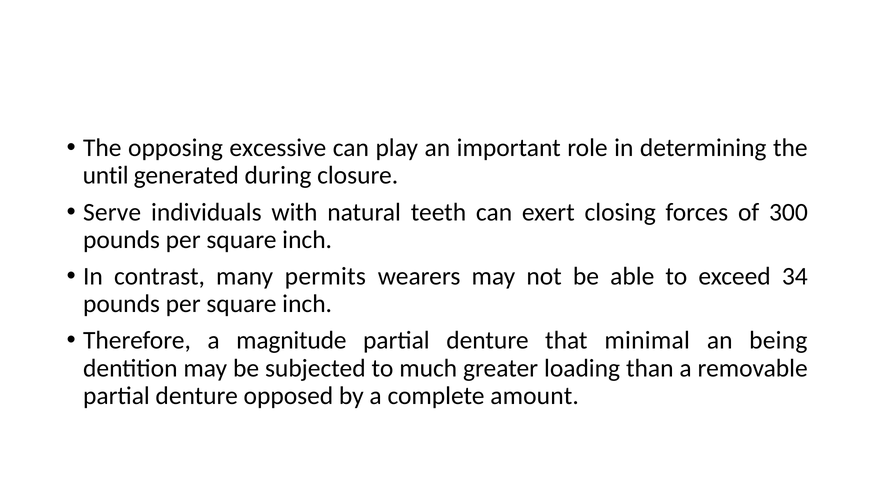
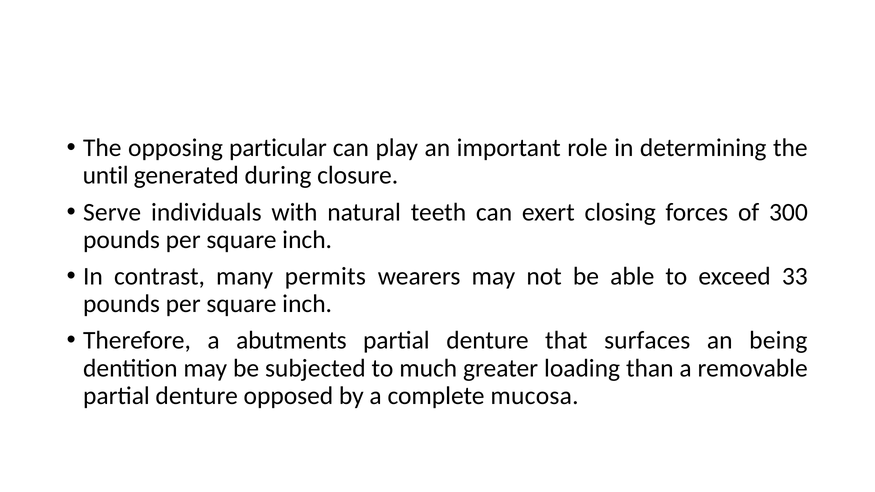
excessive: excessive -> particular
34: 34 -> 33
magnitude: magnitude -> abutments
minimal: minimal -> surfaces
amount: amount -> mucosa
